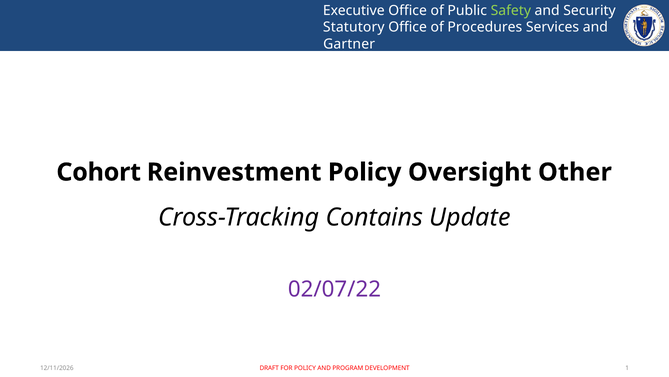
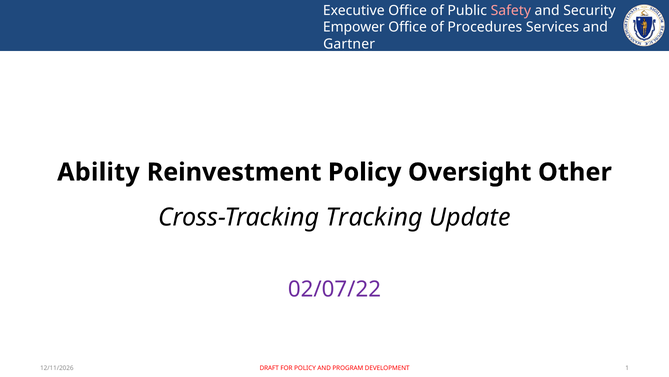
Safety colour: light green -> pink
Statutory: Statutory -> Empower
Cohort: Cohort -> Ability
Contains: Contains -> Tracking
